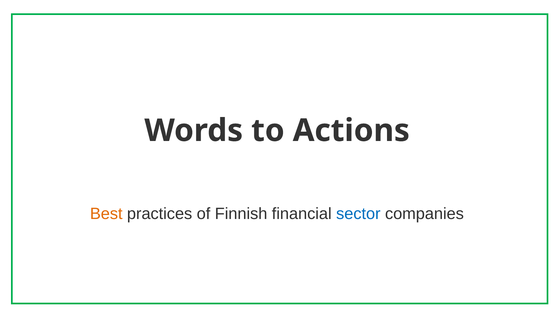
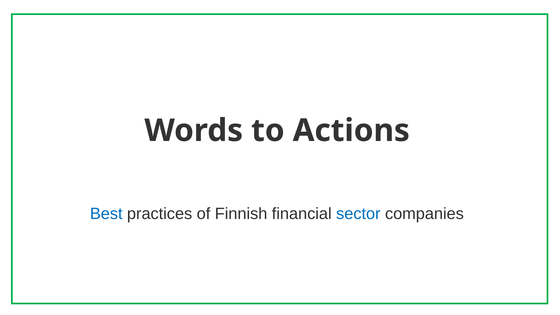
Best colour: orange -> blue
